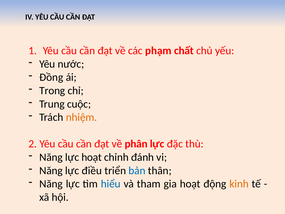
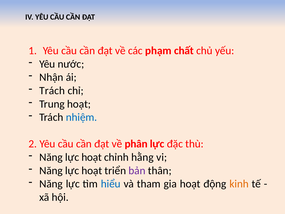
Đồng: Đồng -> Nhận
Trong at (52, 91): Trong -> Trách
Trung cuộc: cuộc -> hoạt
nhiệm colour: orange -> blue
đánh: đánh -> hằng
điều at (92, 170): điều -> hoạt
bản colour: blue -> purple
